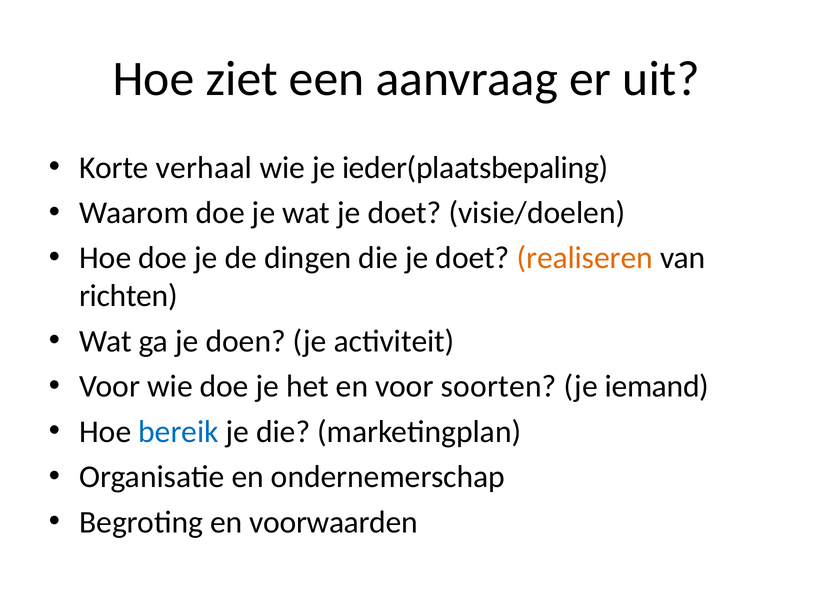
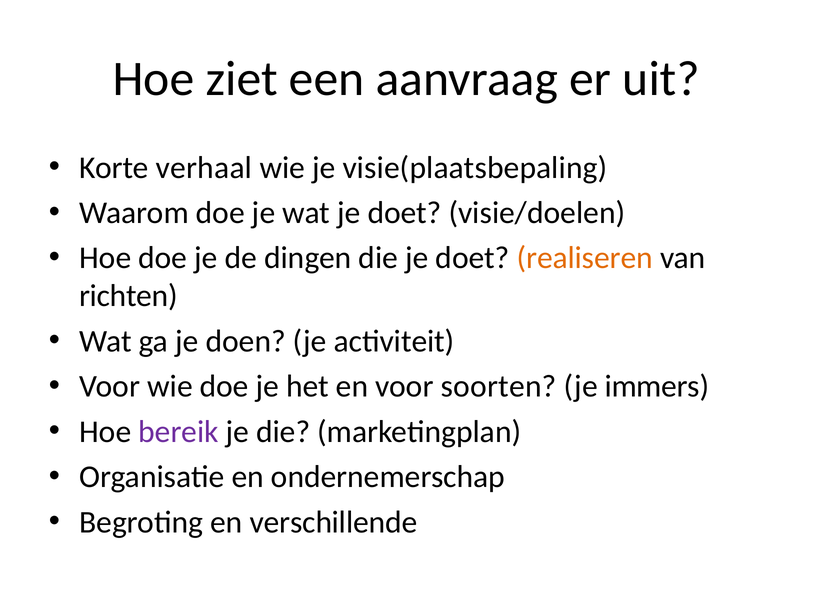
ieder(plaatsbepaling: ieder(plaatsbepaling -> visie(plaatsbepaling
iemand: iemand -> immers
bereik colour: blue -> purple
voorwaarden: voorwaarden -> verschillende
